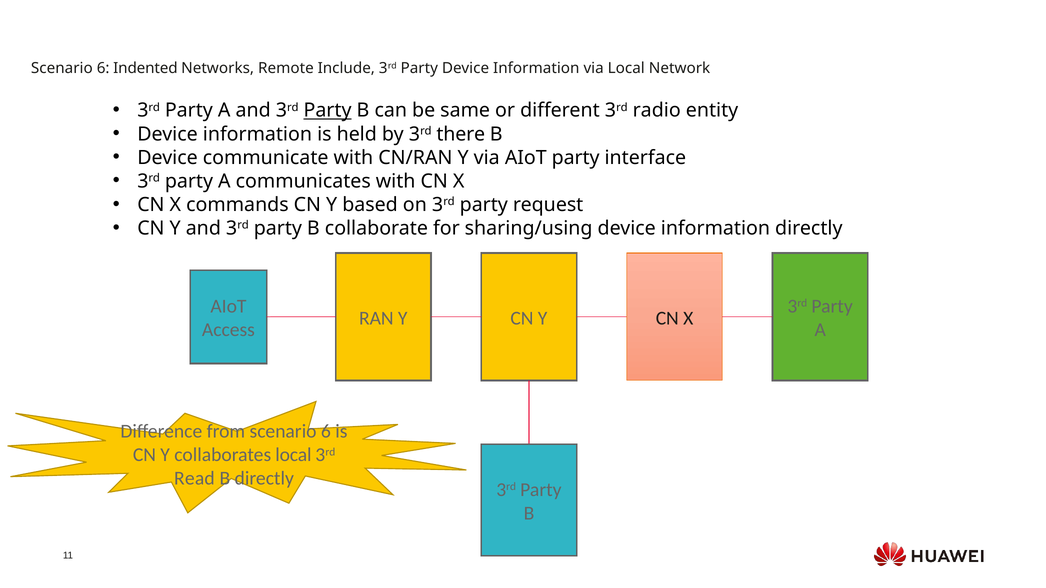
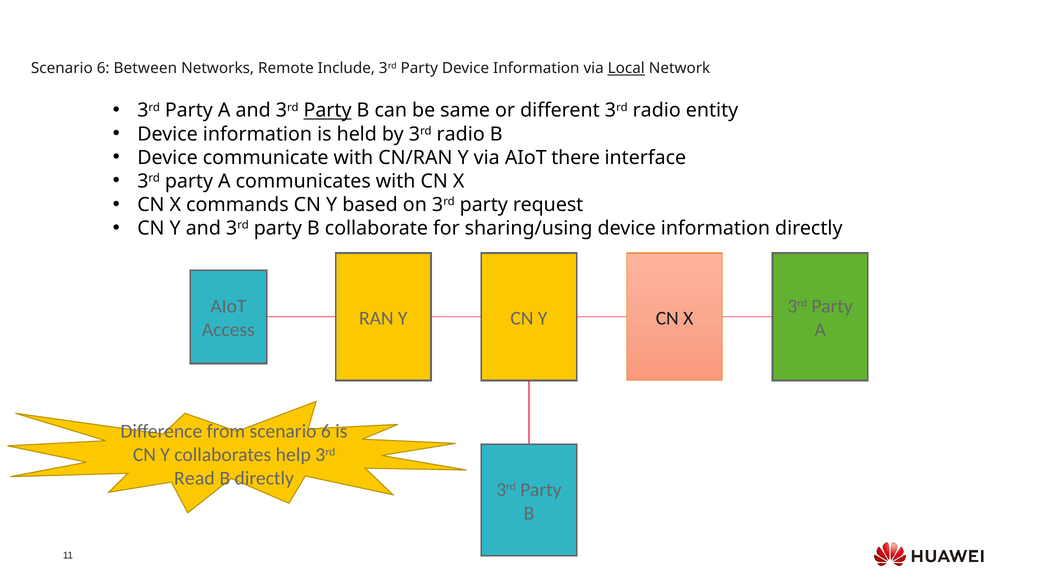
Indented: Indented -> Between
Local at (626, 68) underline: none -> present
by 3rd there: there -> radio
AIoT party: party -> there
collaborates local: local -> help
